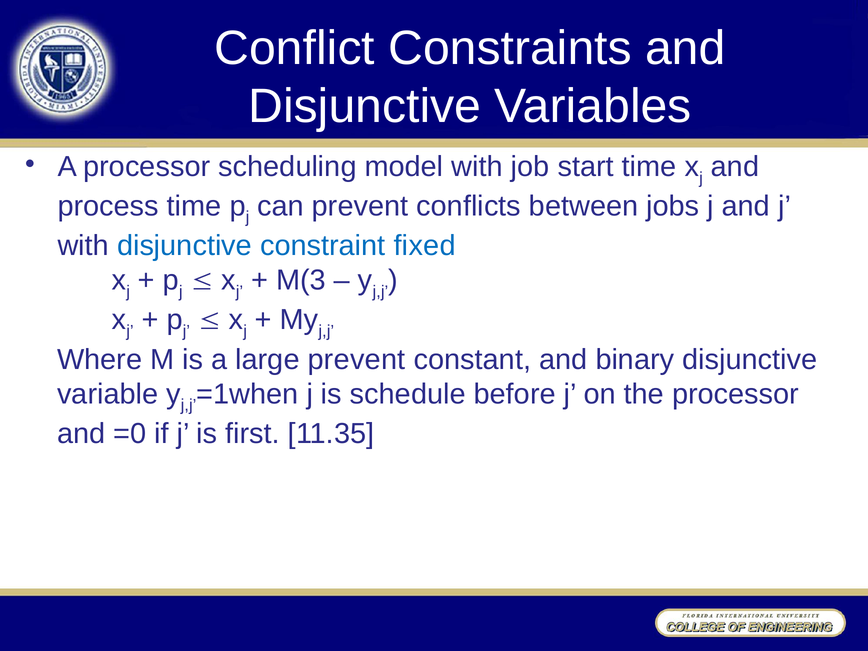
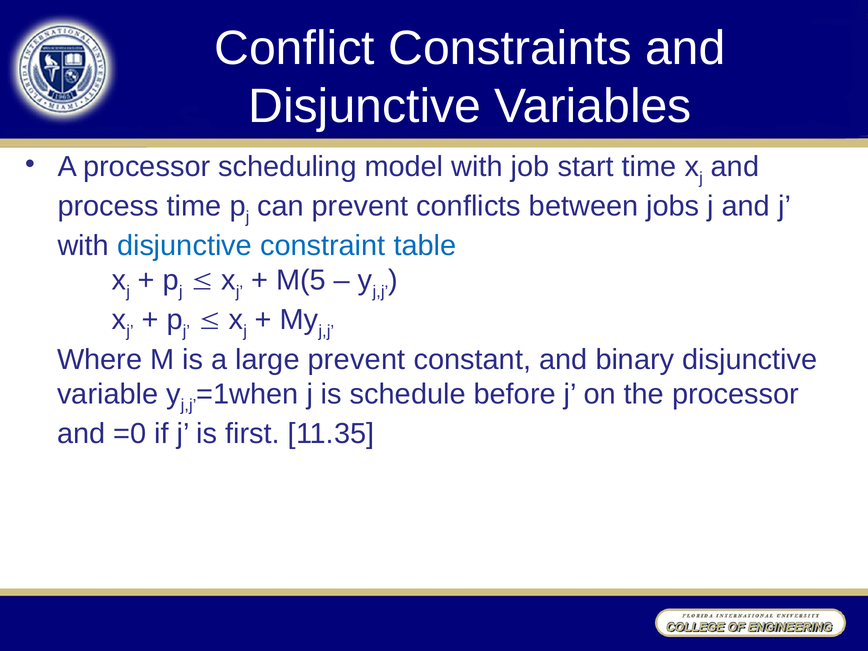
fixed: fixed -> table
M(3: M(3 -> M(5
